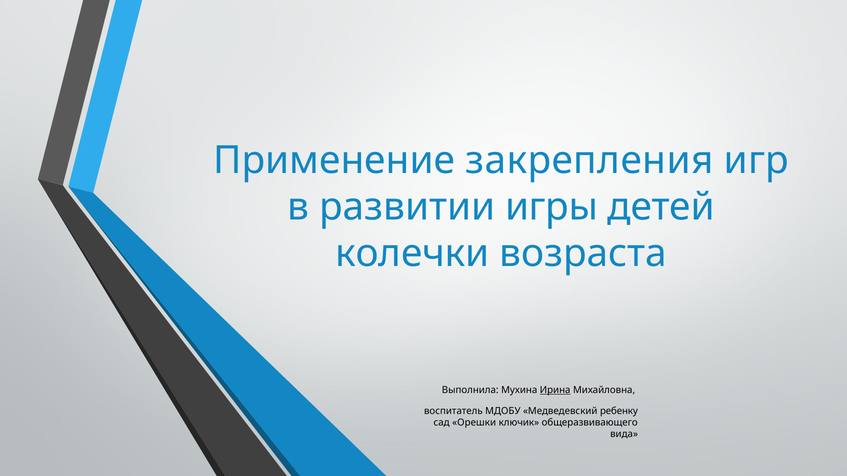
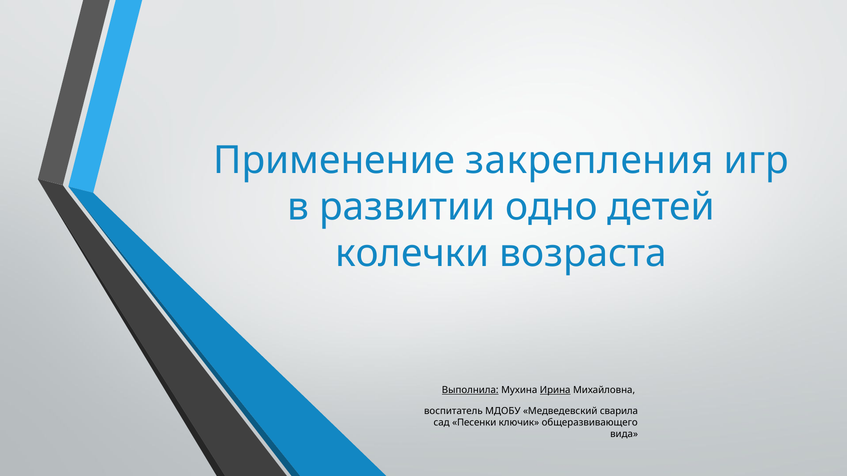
игры: игры -> одно
Выполнила underline: none -> present
ребенку: ребенку -> сварила
Орешки: Орешки -> Песенки
